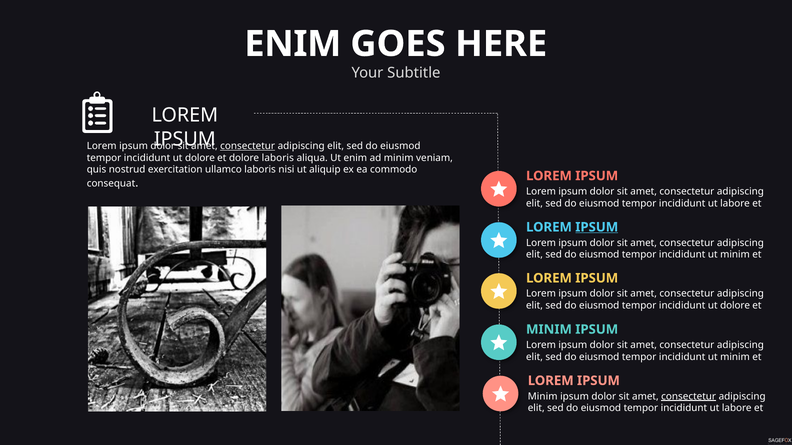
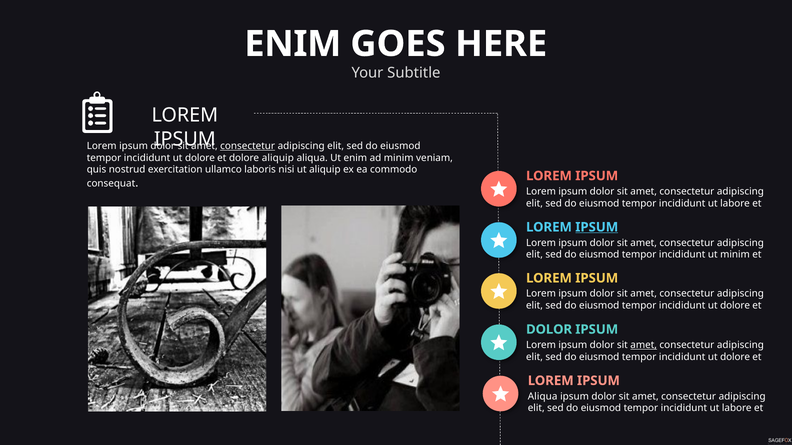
dolore laboris: laboris -> aliquip
MINIM at (549, 330): MINIM -> DOLOR
amet at (644, 345) underline: none -> present
minim at (735, 357): minim -> dolore
Minim at (543, 397): Minim -> Aliqua
consectetur at (689, 397) underline: present -> none
